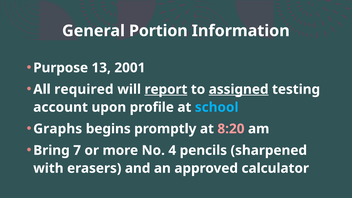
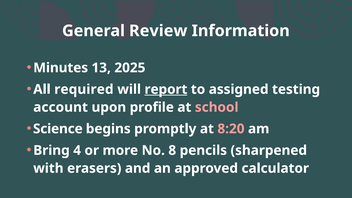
Portion: Portion -> Review
Purpose: Purpose -> Minutes
2001: 2001 -> 2025
assigned underline: present -> none
school colour: light blue -> pink
Graphs: Graphs -> Science
7: 7 -> 4
4: 4 -> 8
